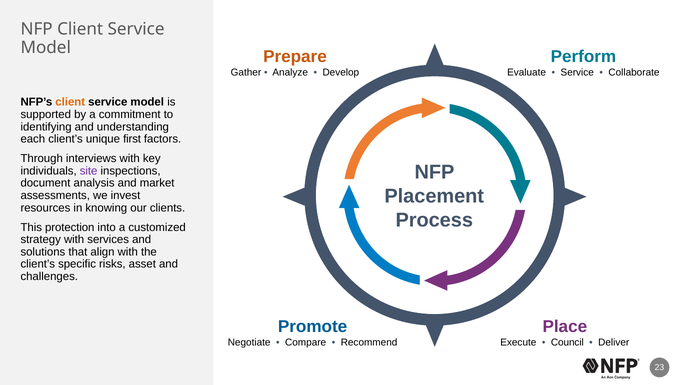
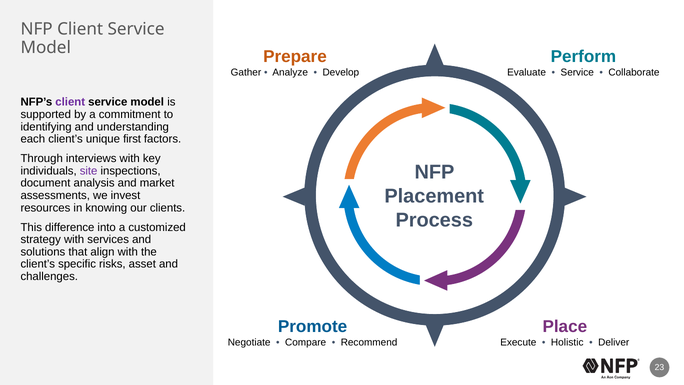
client at (70, 102) colour: orange -> purple
protection: protection -> difference
Council: Council -> Holistic
